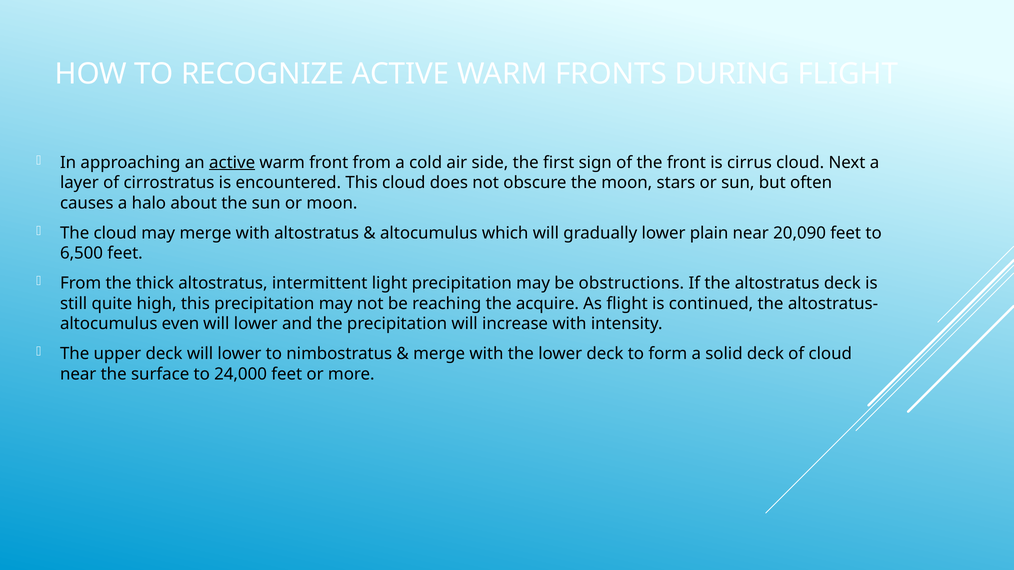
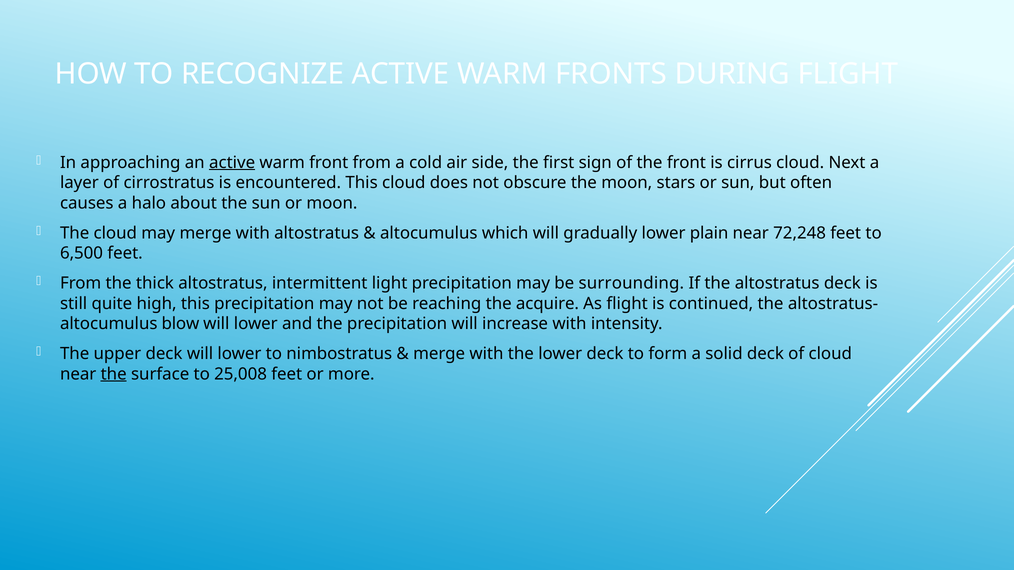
20,090: 20,090 -> 72,248
obstructions: obstructions -> surrounding
even: even -> blow
the at (114, 374) underline: none -> present
24,000: 24,000 -> 25,008
